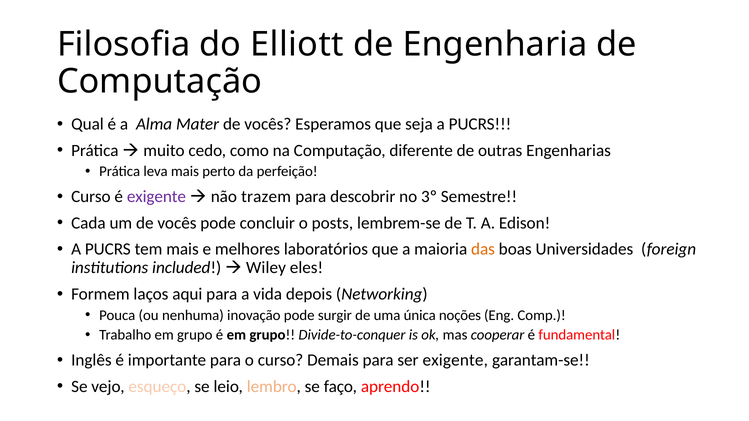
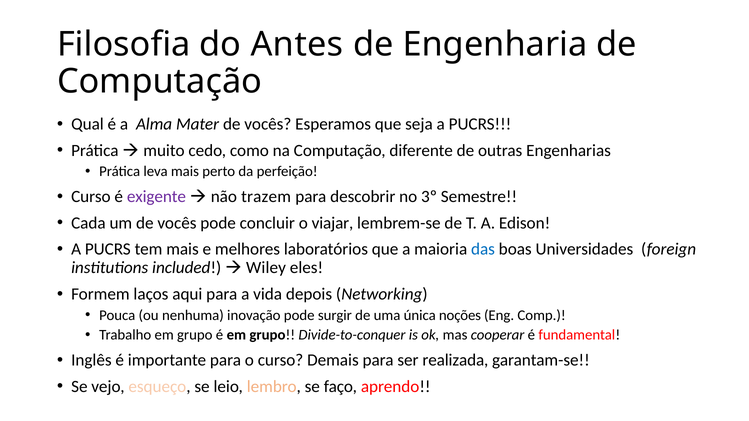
Elliott: Elliott -> Antes
posts: posts -> viajar
das colour: orange -> blue
ser exigente: exigente -> realizada
